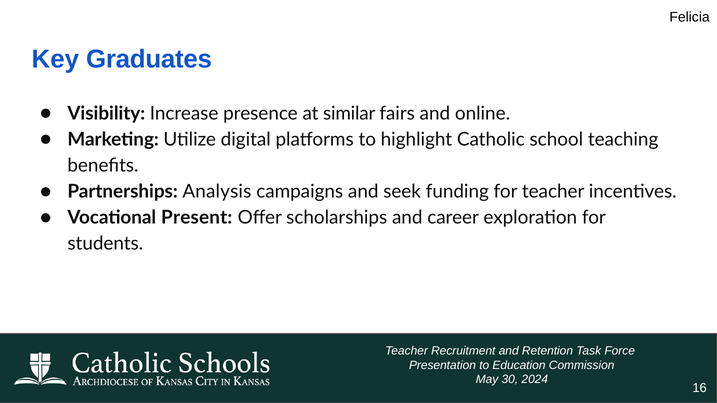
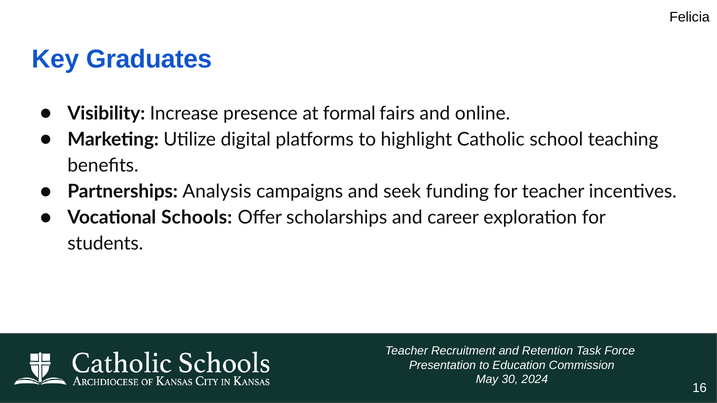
similar: similar -> formal
Present: Present -> Schools
